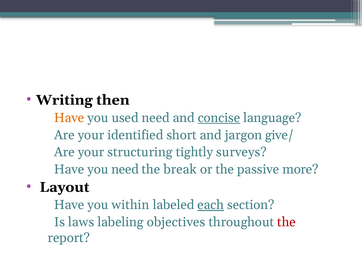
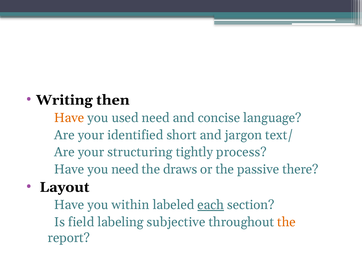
concise underline: present -> none
give/: give/ -> text/
surveys: surveys -> process
break: break -> draws
more: more -> there
laws: laws -> field
objectives: objectives -> subjective
the at (286, 223) colour: red -> orange
